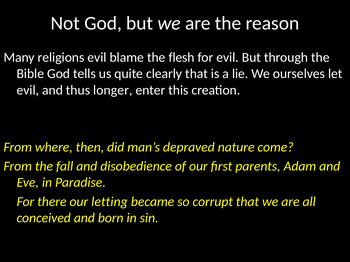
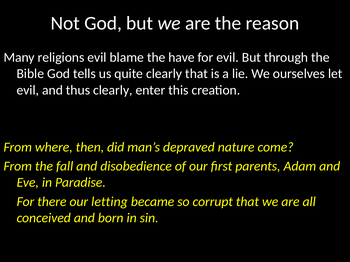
flesh: flesh -> have
thus longer: longer -> clearly
